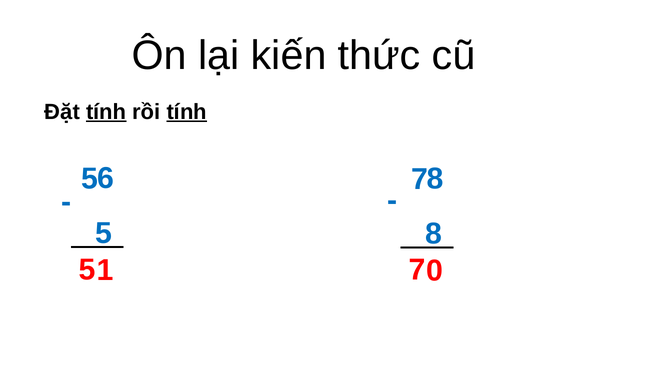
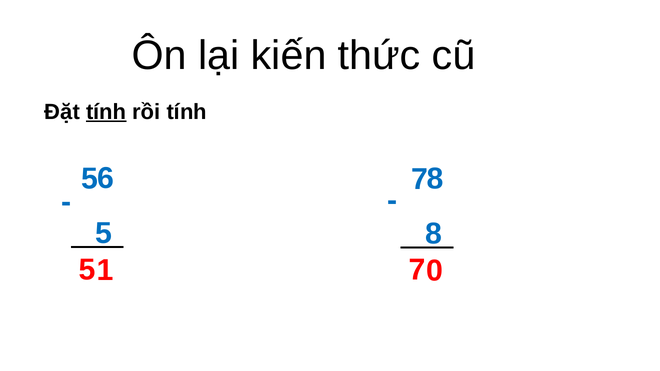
tính at (187, 112) underline: present -> none
